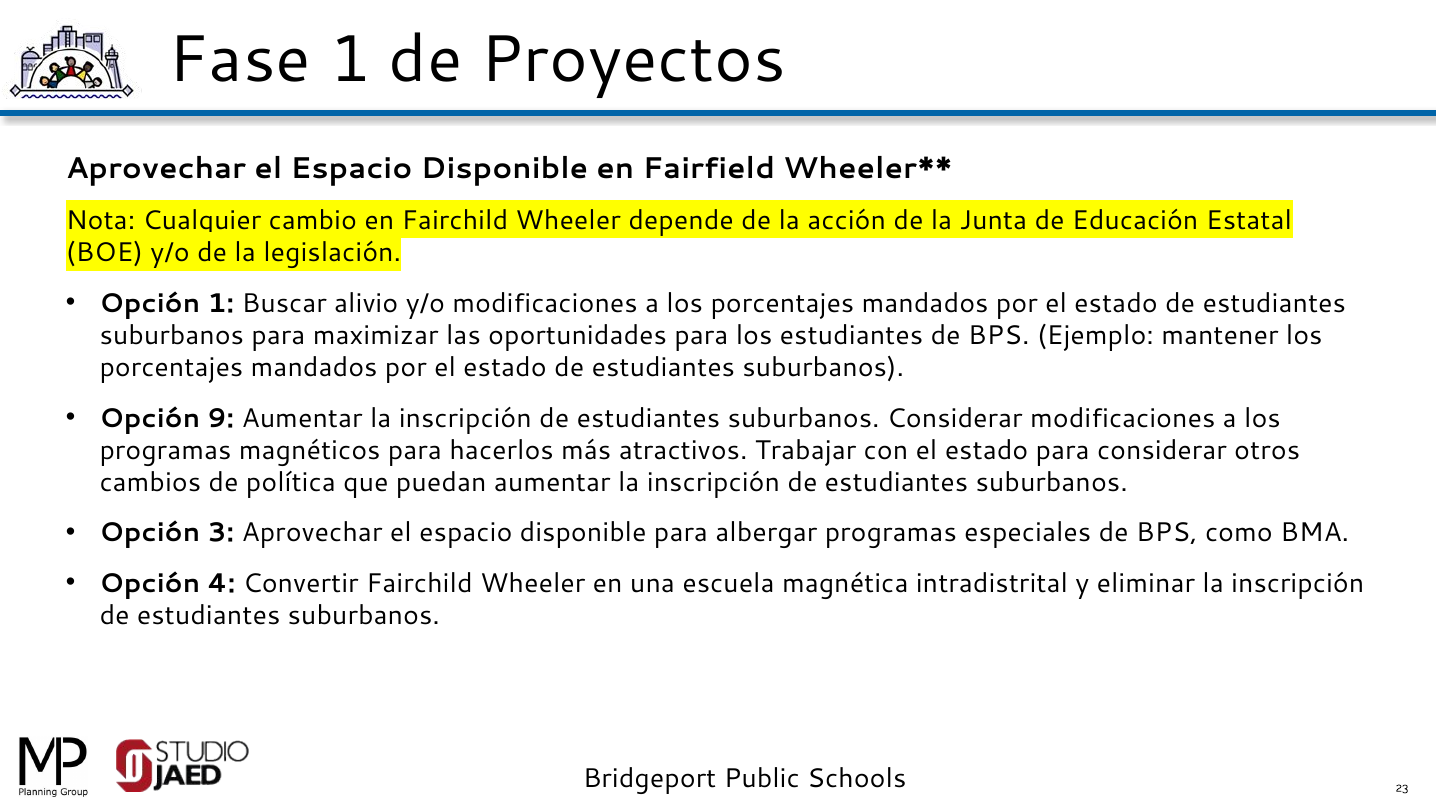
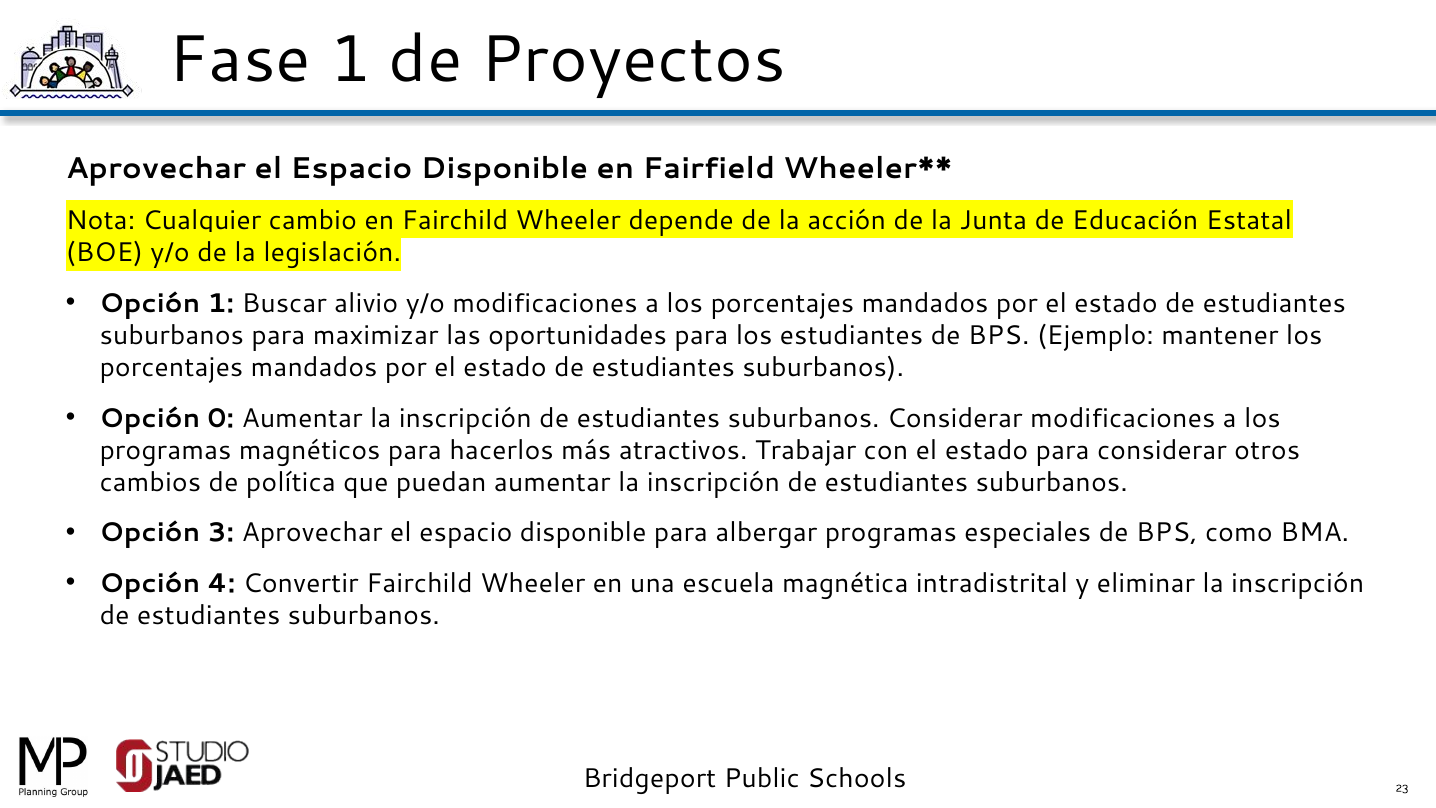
9: 9 -> 0
